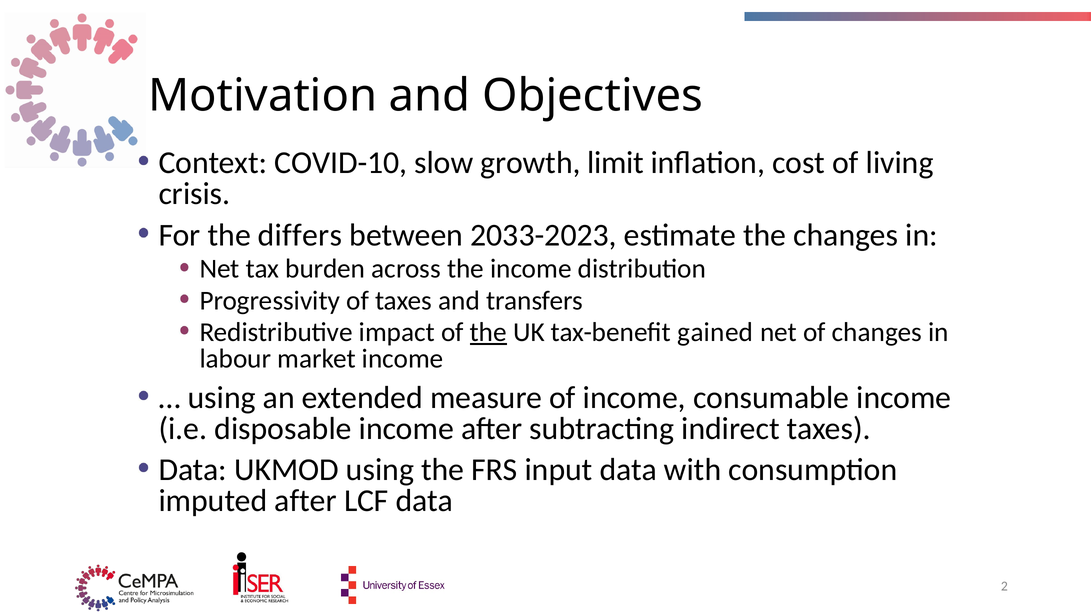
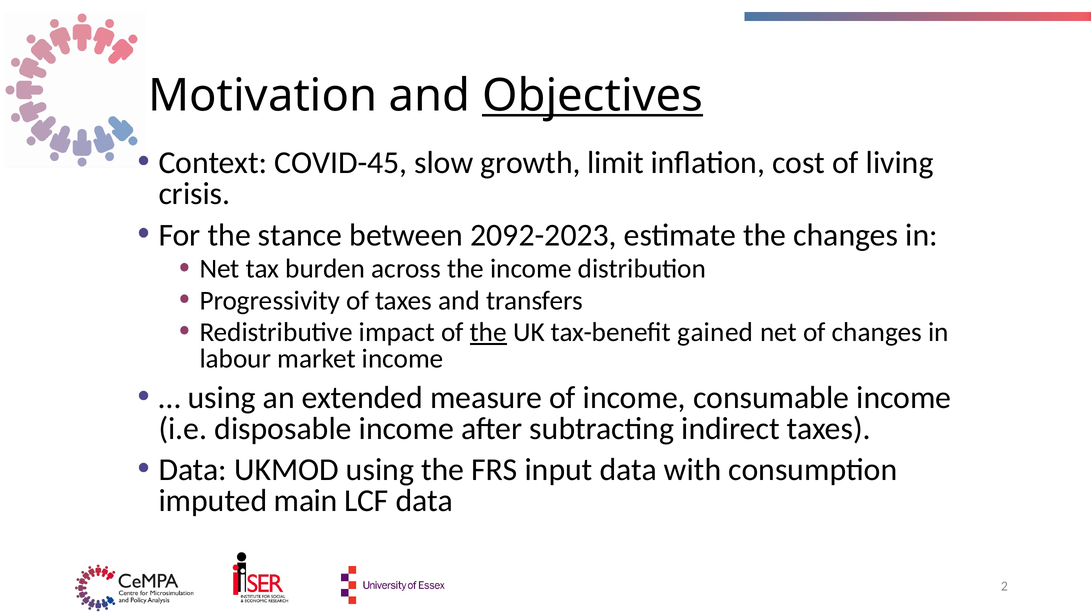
Objectives underline: none -> present
COVID-10: COVID-10 -> COVID-45
differs: differs -> stance
2033-2023: 2033-2023 -> 2092-2023
imputed after: after -> main
